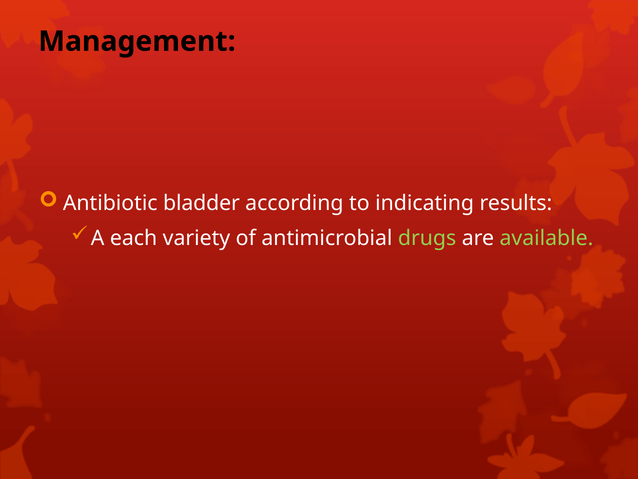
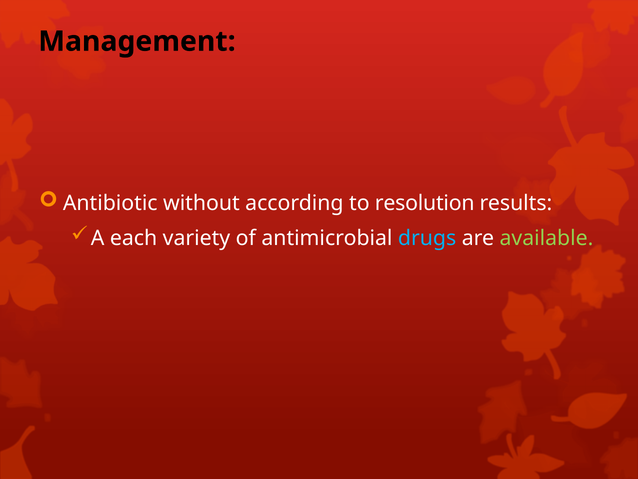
bladder: bladder -> without
indicating: indicating -> resolution
drugs colour: light green -> light blue
